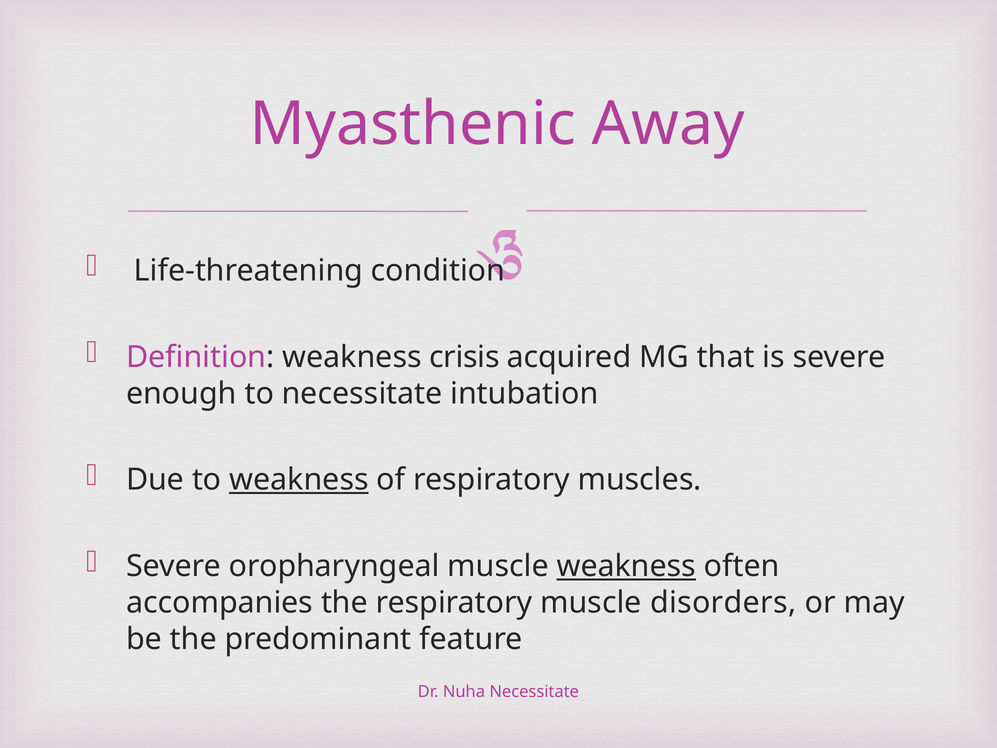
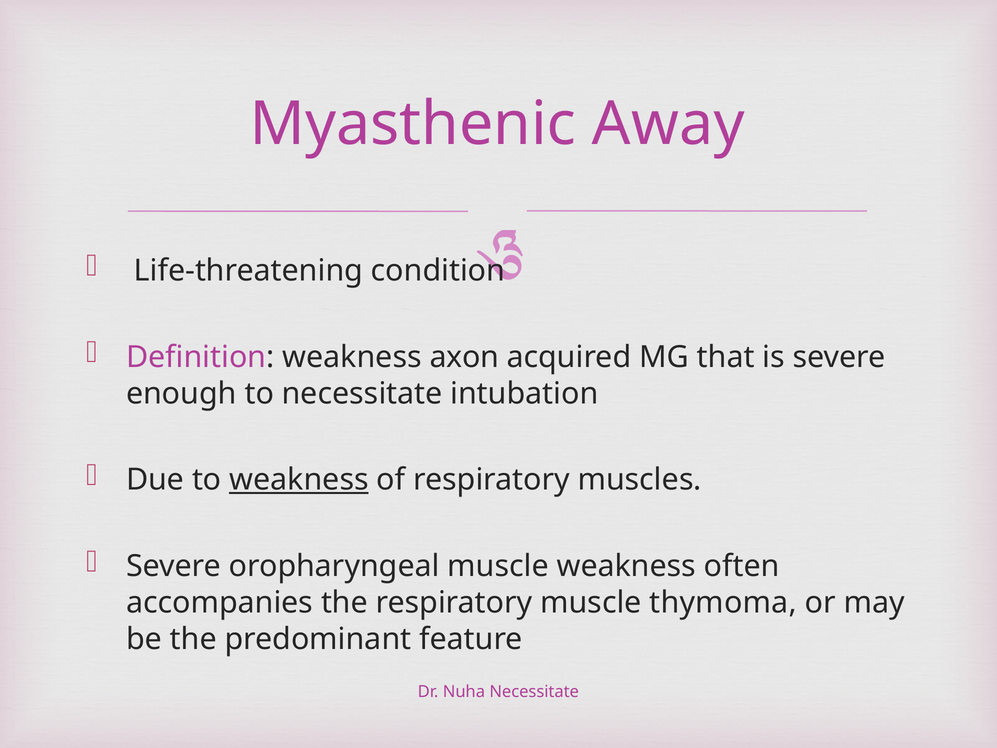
crisis: crisis -> axon
weakness at (626, 566) underline: present -> none
disorders: disorders -> thymoma
